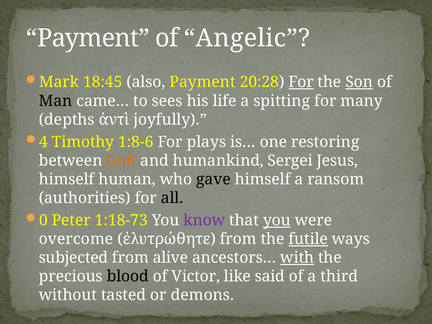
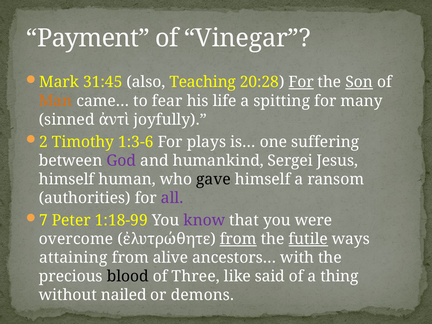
Angelic: Angelic -> Vinegar
18:45: 18:45 -> 31:45
also Payment: Payment -> Teaching
Man colour: black -> orange
sees: sees -> fear
depths: depths -> sinned
4: 4 -> 2
1:8-6: 1:8-6 -> 1:3-6
restoring: restoring -> suffering
God colour: orange -> purple
all colour: black -> purple
0: 0 -> 7
1:18-73: 1:18-73 -> 1:18-99
you at (277, 220) underline: present -> none
from at (238, 239) underline: none -> present
subjected: subjected -> attaining
with underline: present -> none
Victor: Victor -> Three
third: third -> thing
tasted: tasted -> nailed
